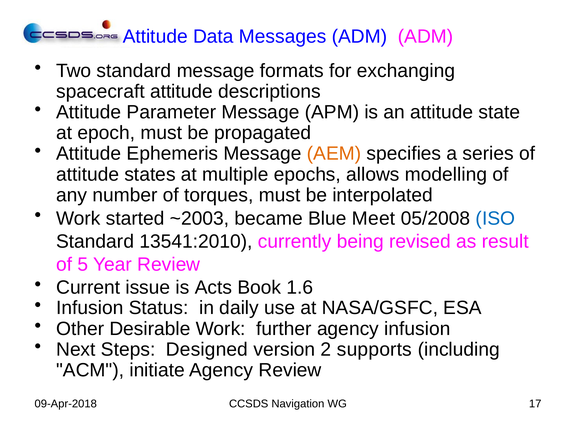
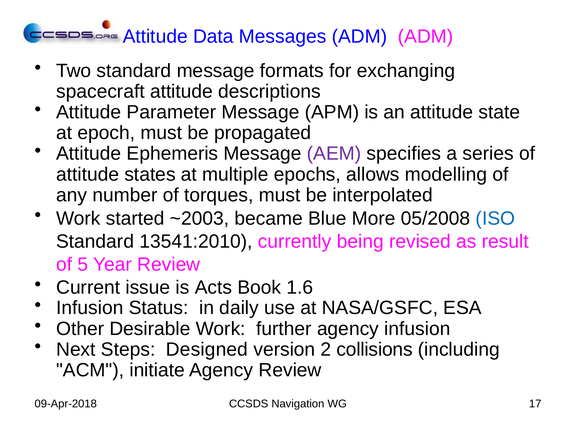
AEM colour: orange -> purple
Meet: Meet -> More
supports: supports -> collisions
